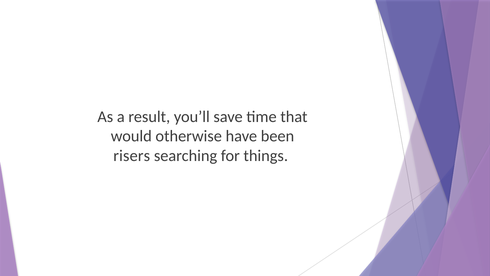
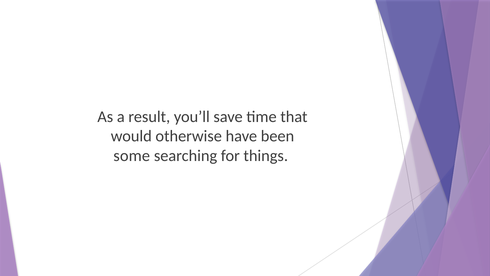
risers: risers -> some
